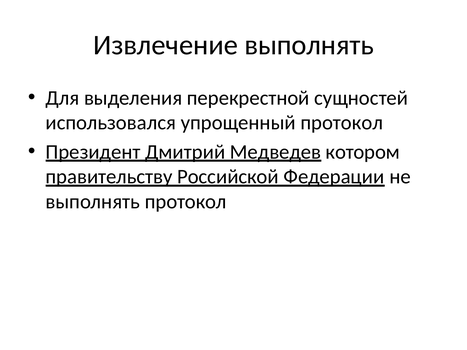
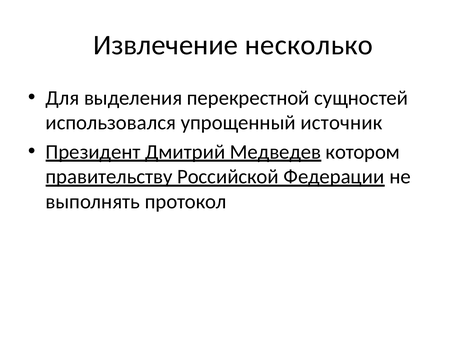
Извлечение выполнять: выполнять -> несколько
упрощенный протокол: протокол -> источник
